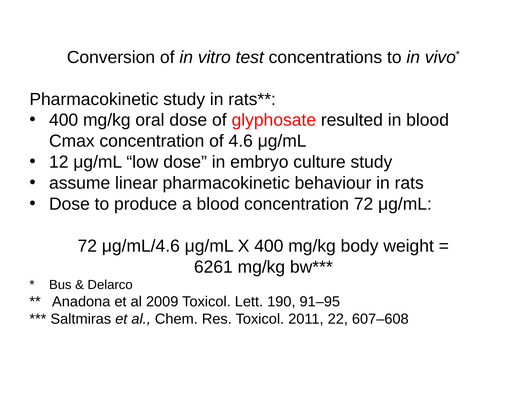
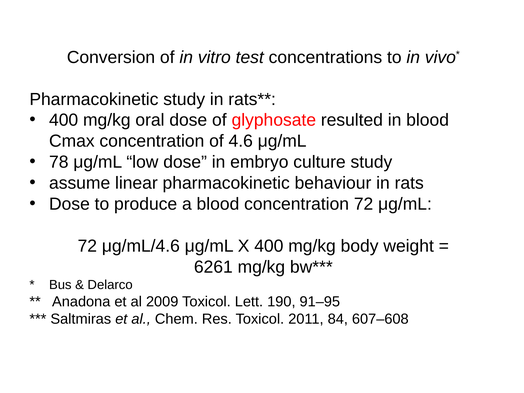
12: 12 -> 78
22: 22 -> 84
